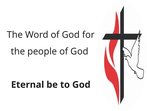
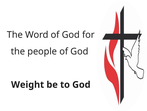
Eternal: Eternal -> Weight
